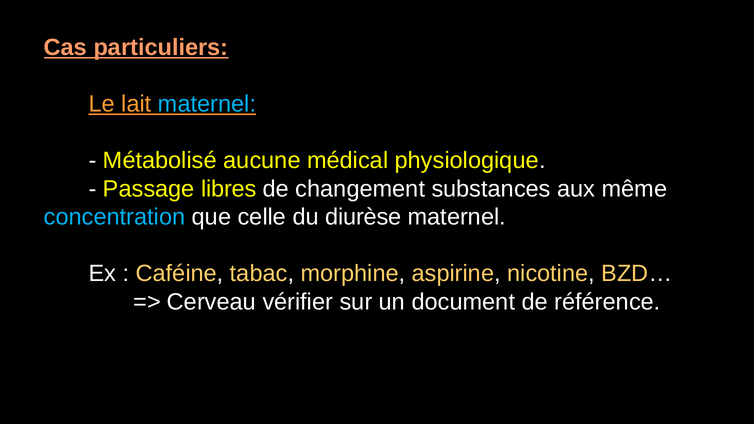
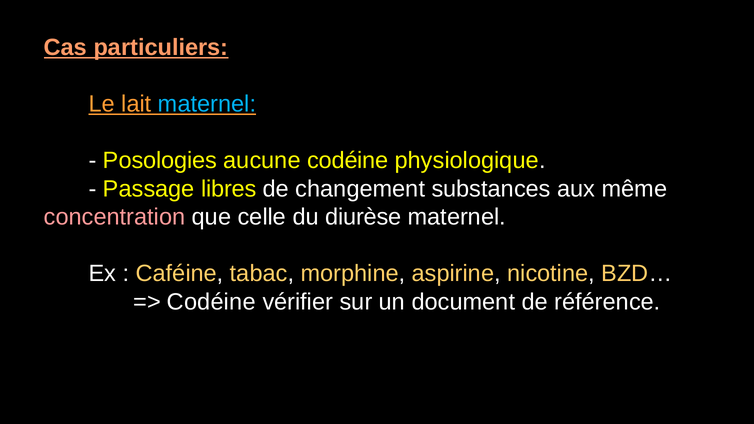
Métabolisé: Métabolisé -> Posologies
aucune médical: médical -> codéine
concentration colour: light blue -> pink
Cerveau at (211, 302): Cerveau -> Codéine
